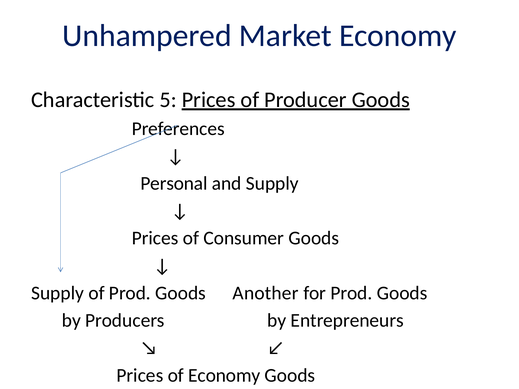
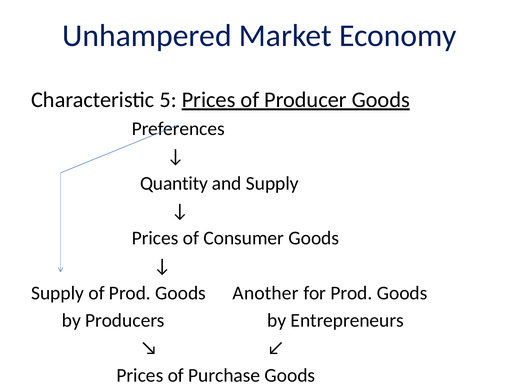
Personal: Personal -> Quantity
of Economy: Economy -> Purchase
